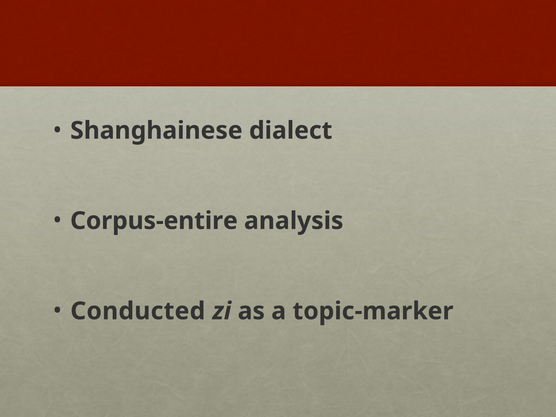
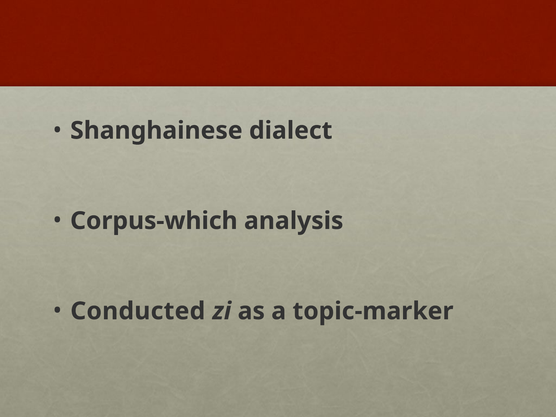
Corpus-entire: Corpus-entire -> Corpus-which
